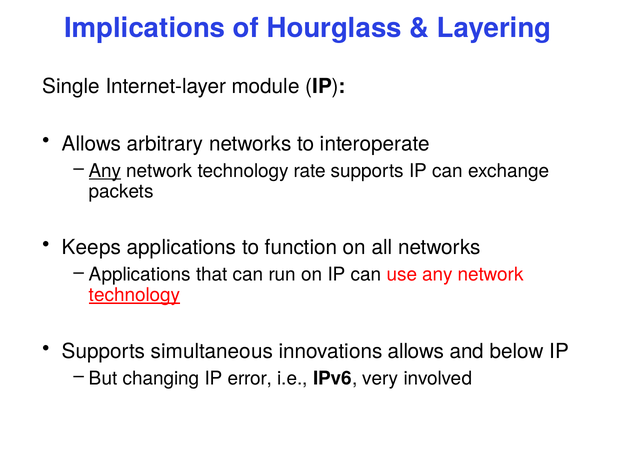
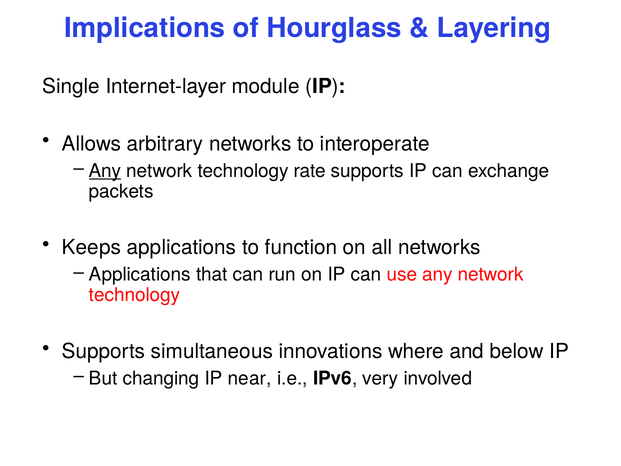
technology at (135, 295) underline: present -> none
innovations allows: allows -> where
error: error -> near
